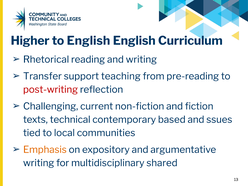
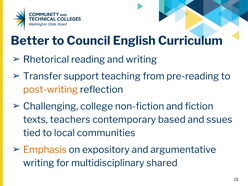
Higher: Higher -> Better
to English: English -> Council
post-writing colour: red -> orange
current: current -> college
technical: technical -> teachers
